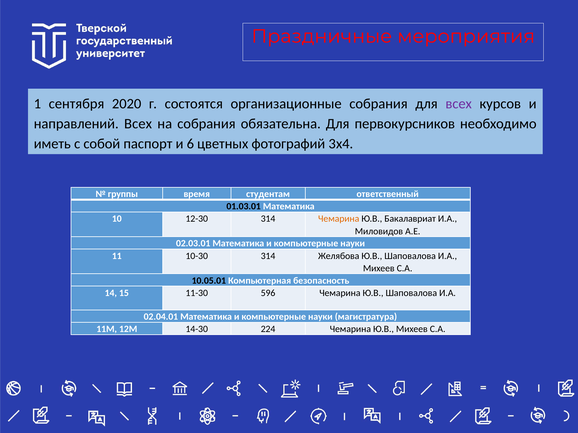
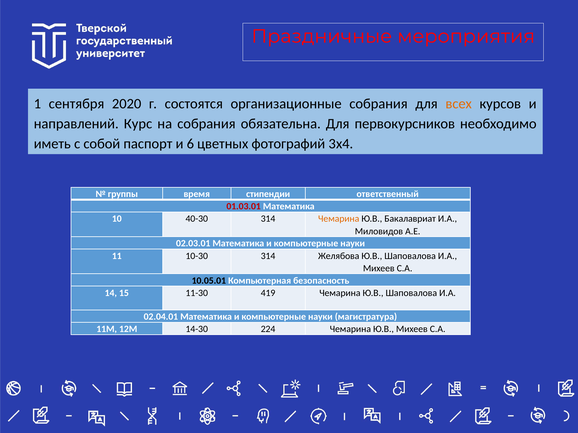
всех at (459, 104) colour: purple -> orange
направлений Всех: Всех -> Курс
студентам: студентам -> стипендии
01.03.01 colour: black -> red
12-30: 12-30 -> 40-30
596: 596 -> 419
